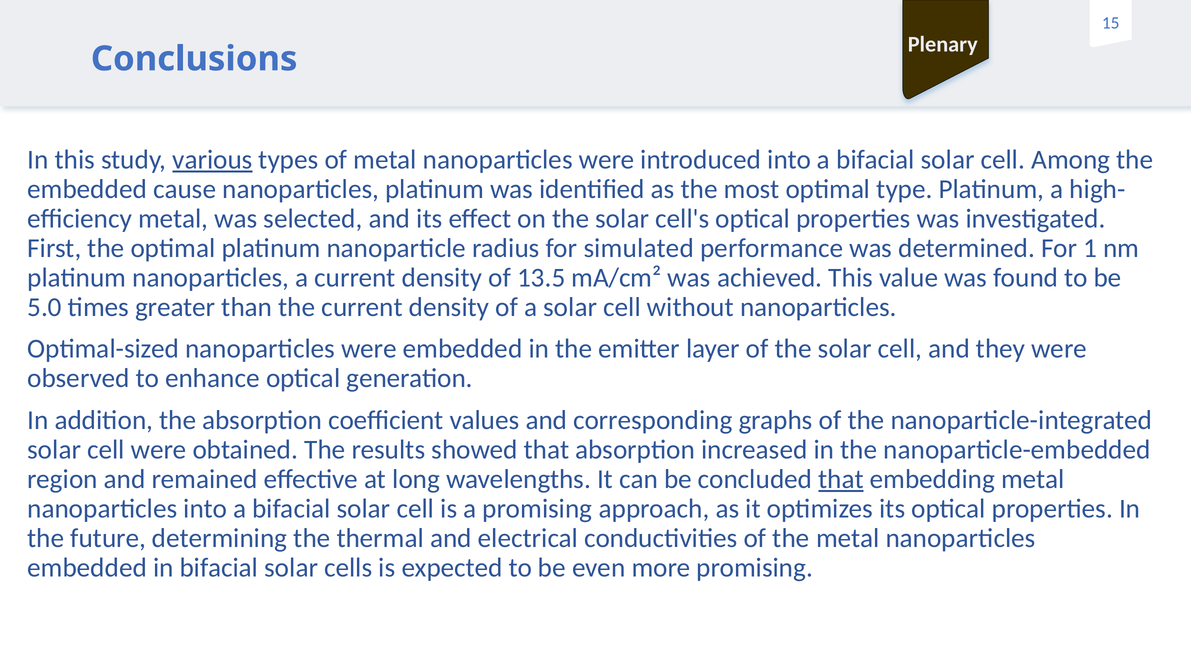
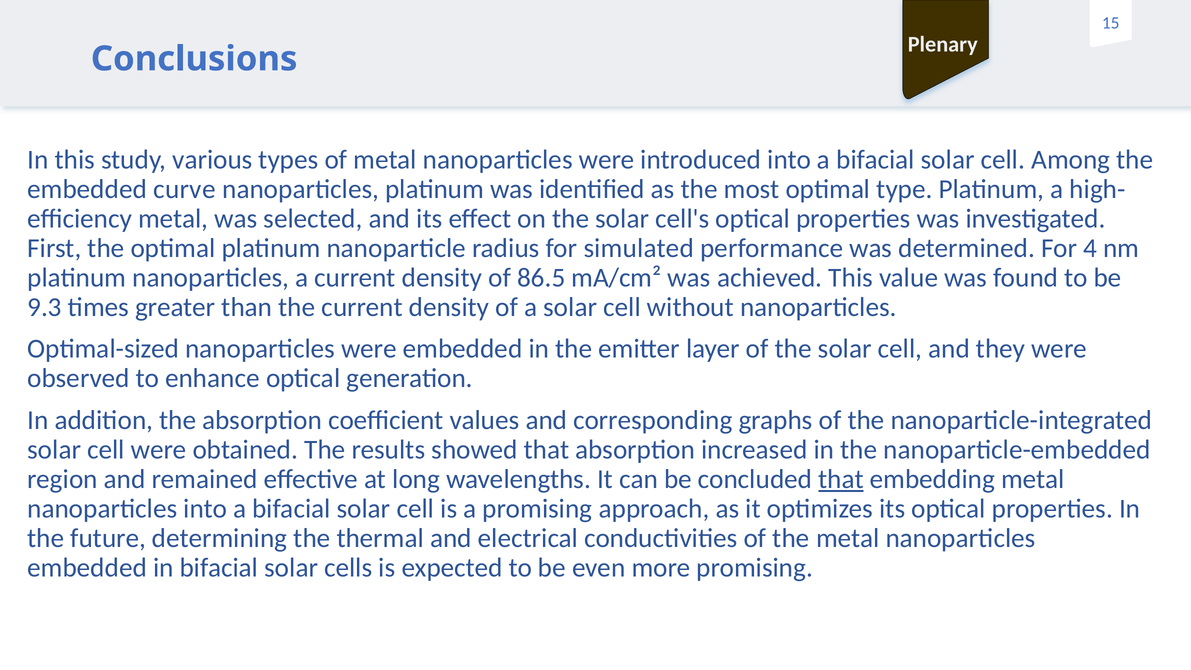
various underline: present -> none
cause: cause -> curve
1: 1 -> 4
13.5: 13.5 -> 86.5
5.0: 5.0 -> 9.3
